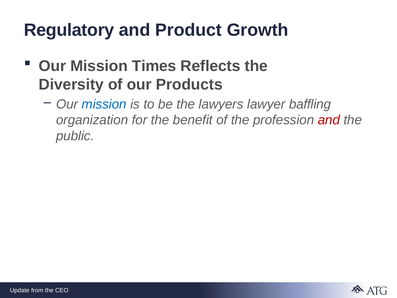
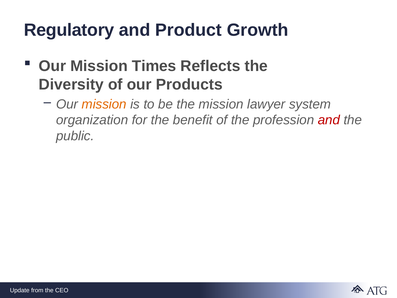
mission at (104, 104) colour: blue -> orange
the lawyers: lawyers -> mission
baffling: baffling -> system
